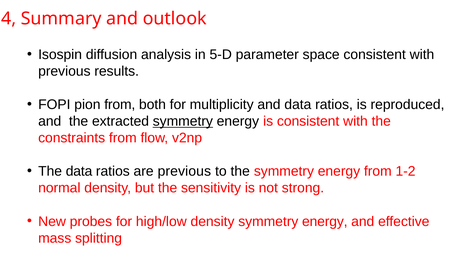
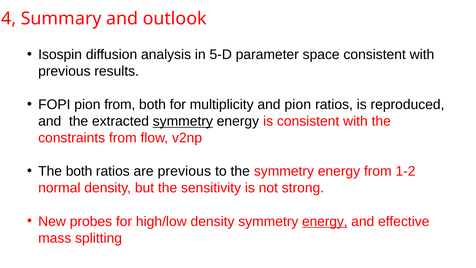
and data: data -> pion
The data: data -> both
energy at (325, 221) underline: none -> present
